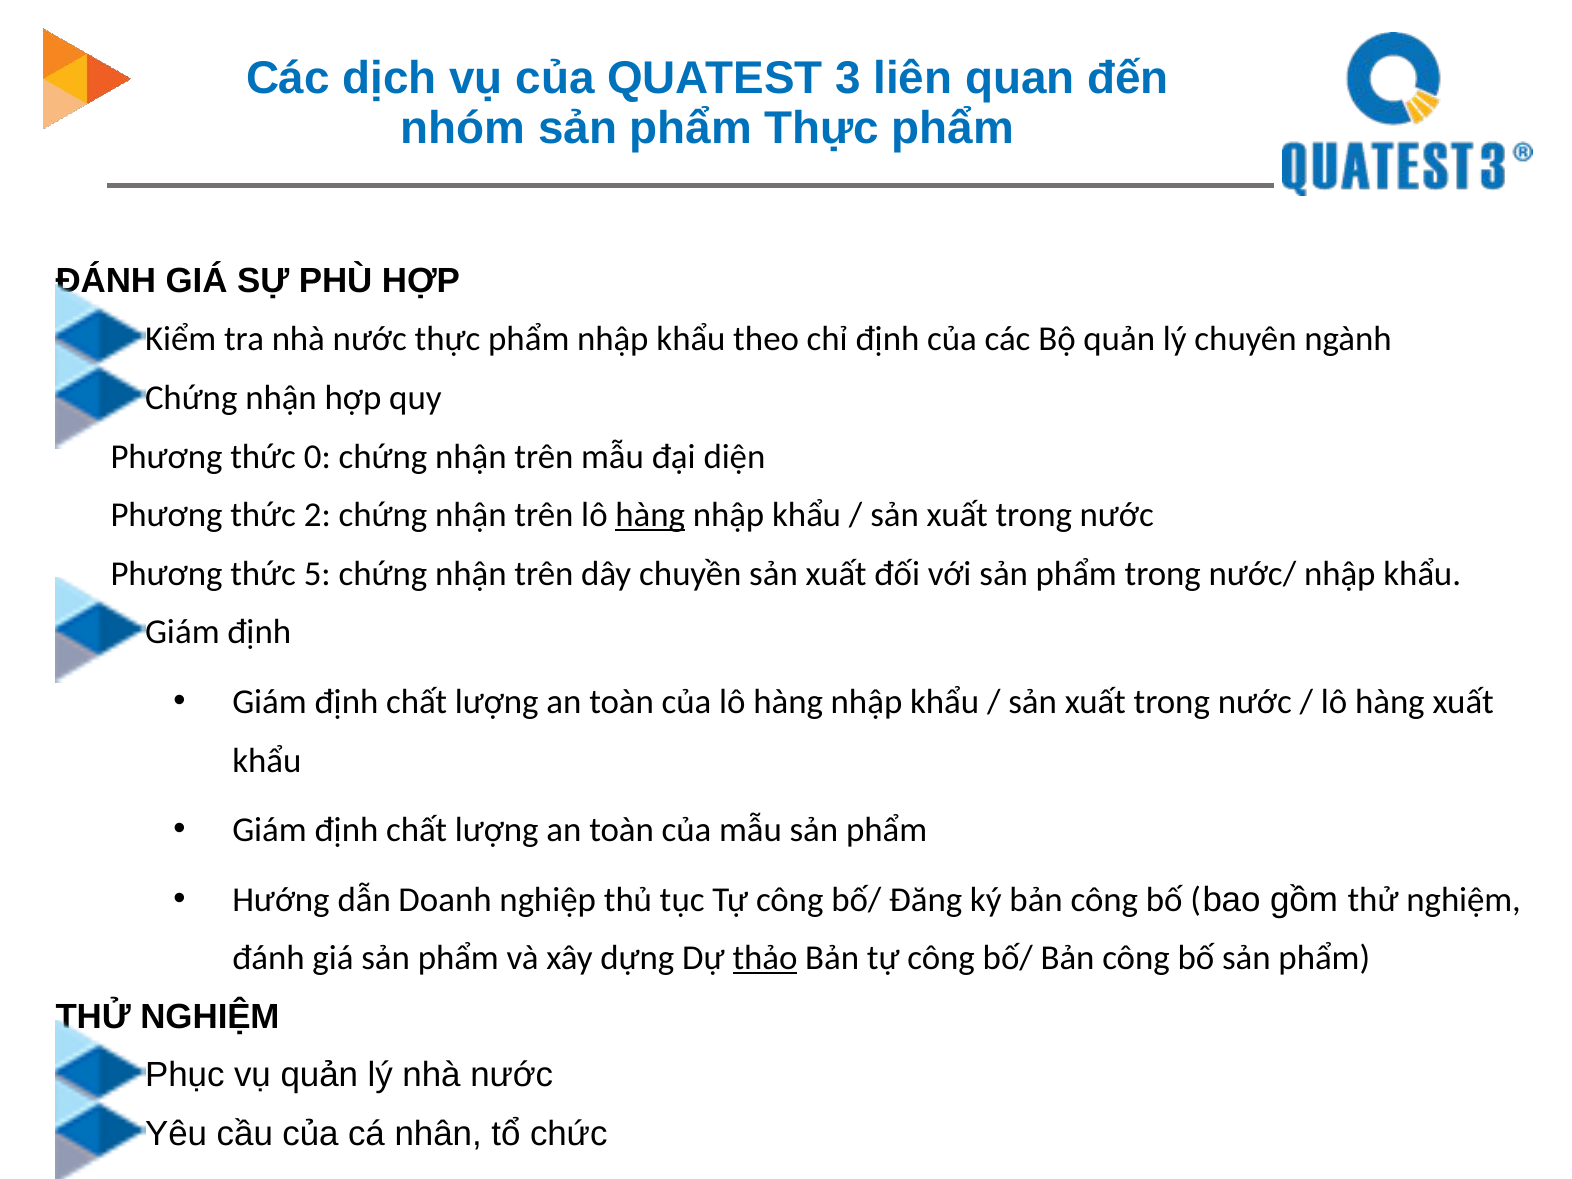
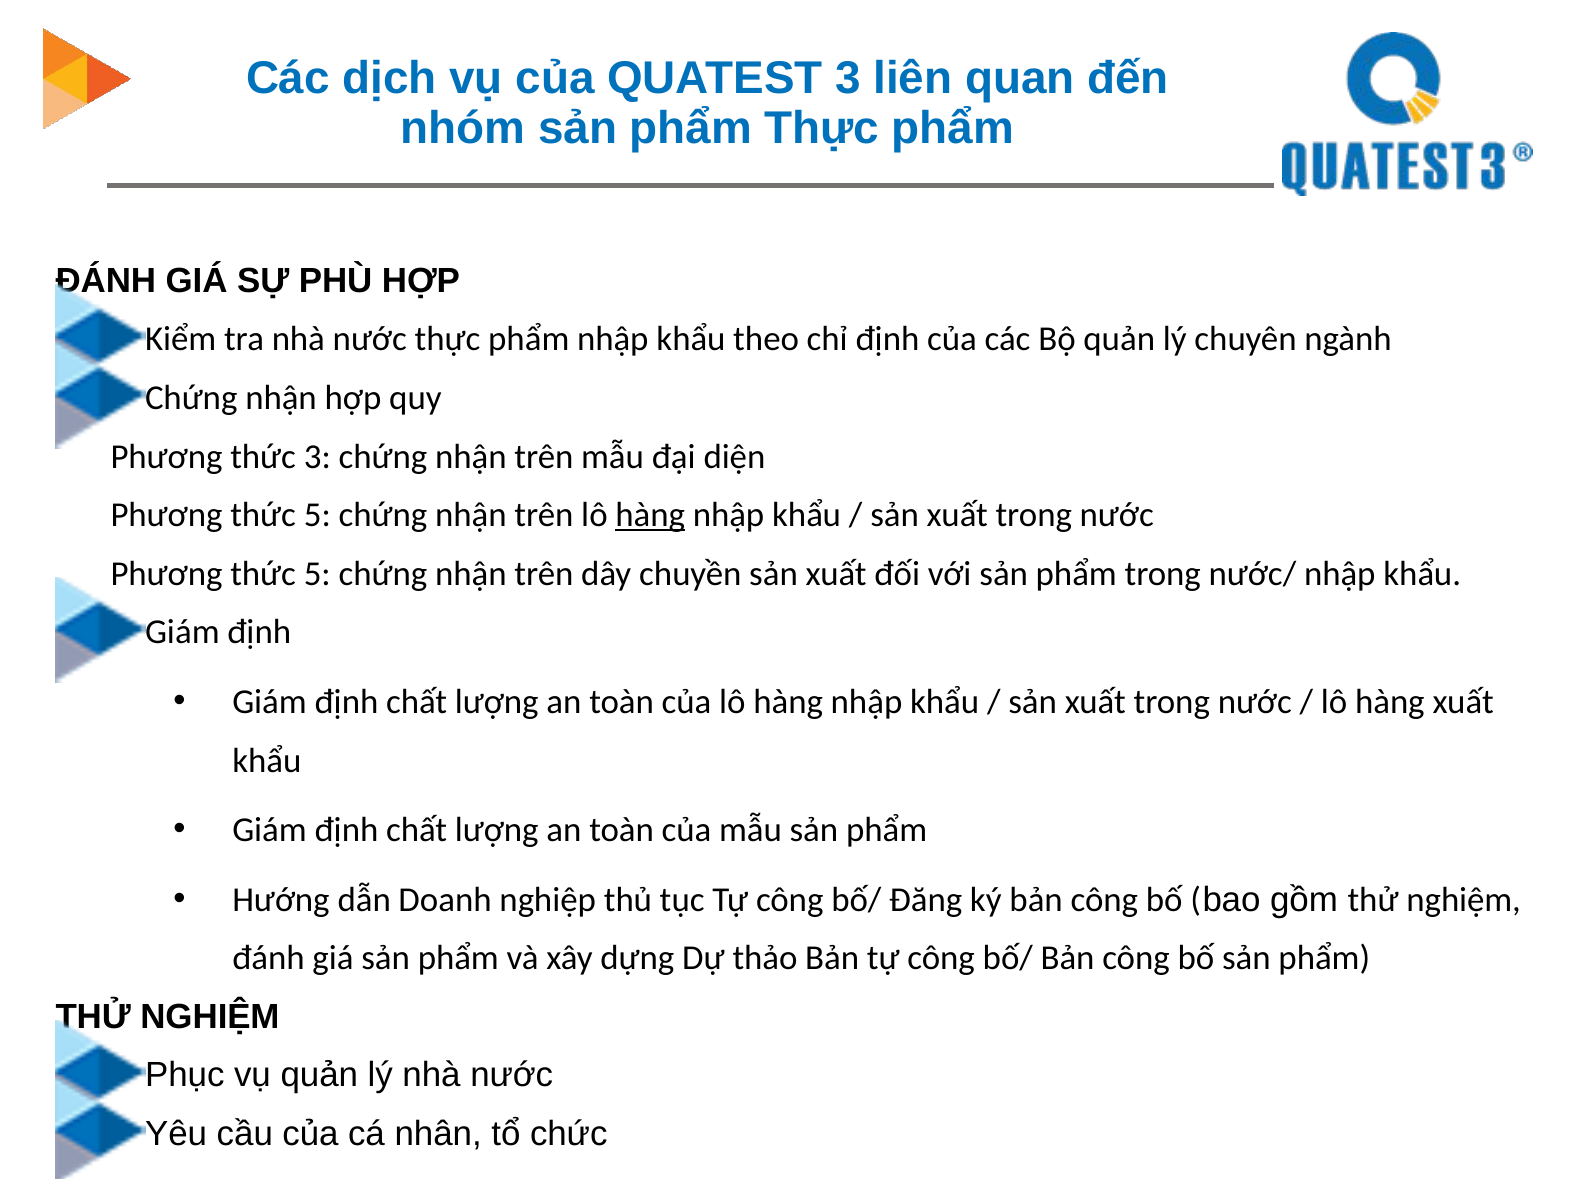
thức 0: 0 -> 3
2 at (317, 515): 2 -> 5
thảo underline: present -> none
